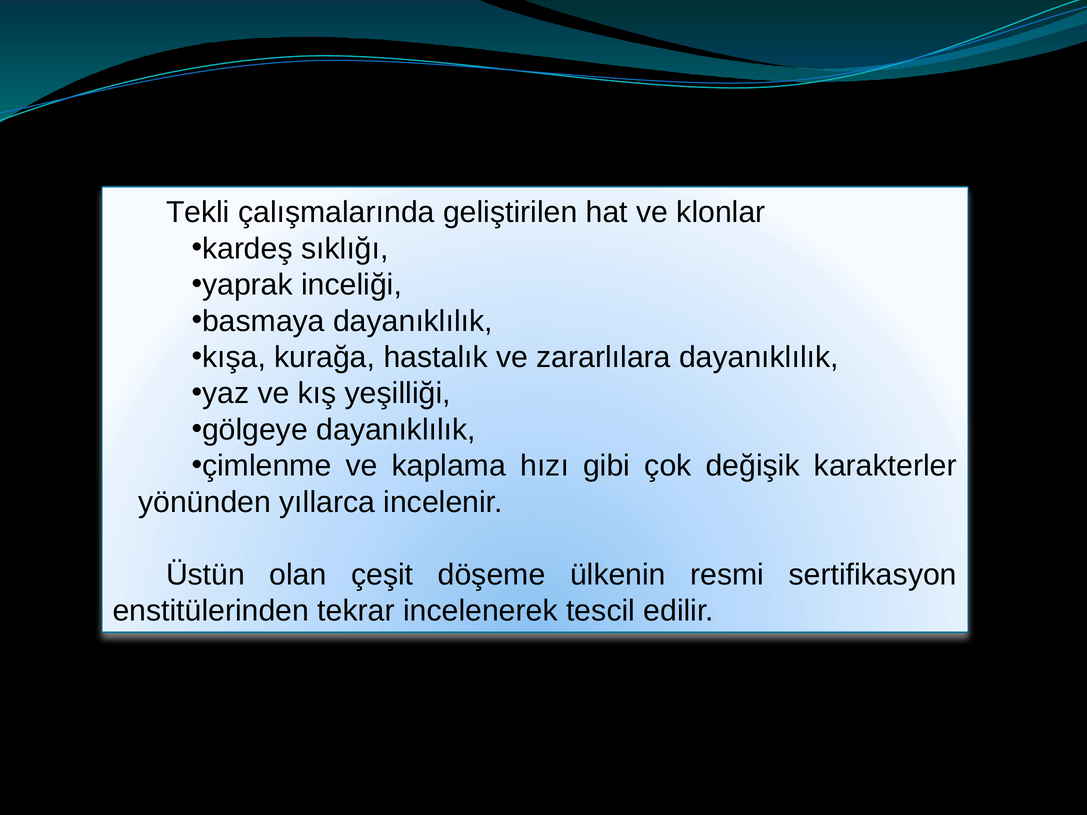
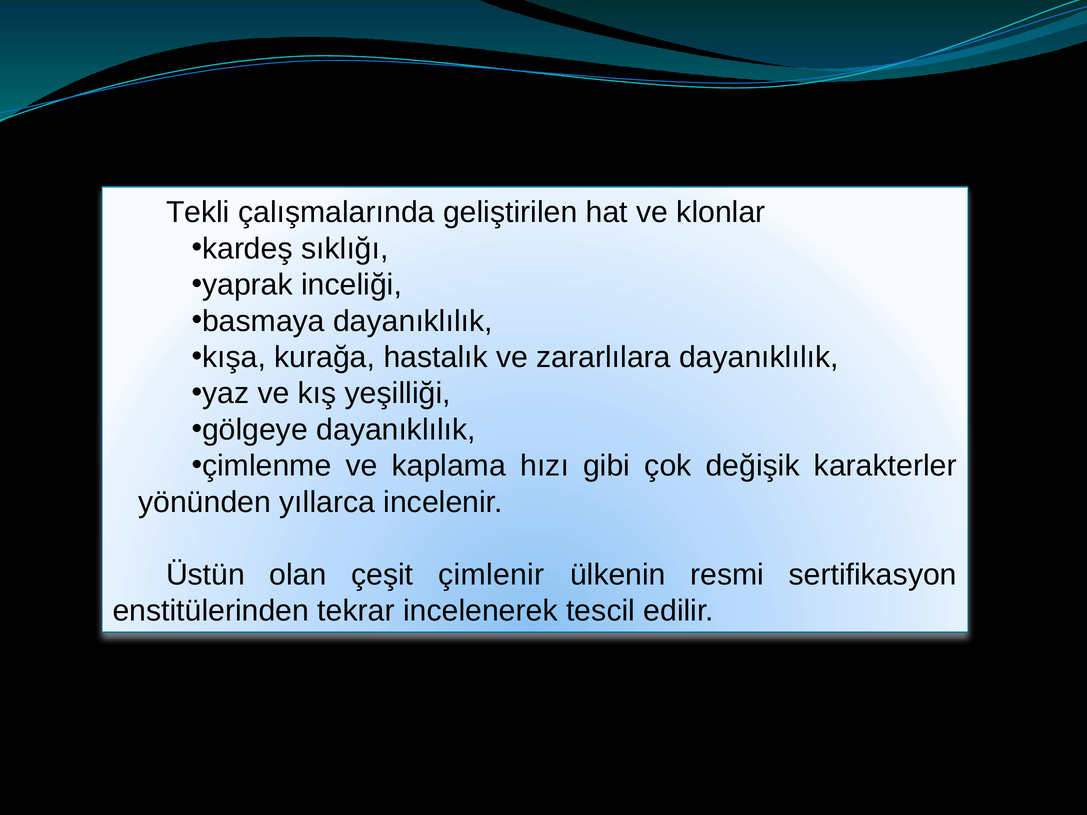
döşeme: döşeme -> çimlenir
